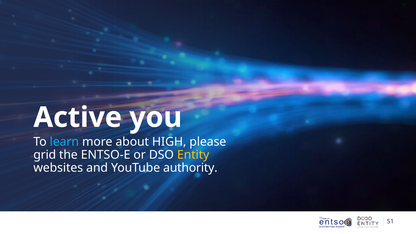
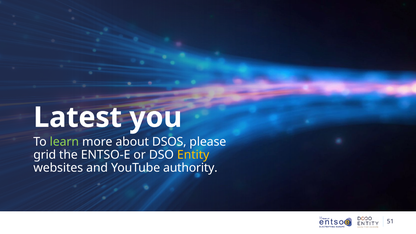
Active: Active -> Latest
learn colour: light blue -> light green
HIGH: HIGH -> DSOS
